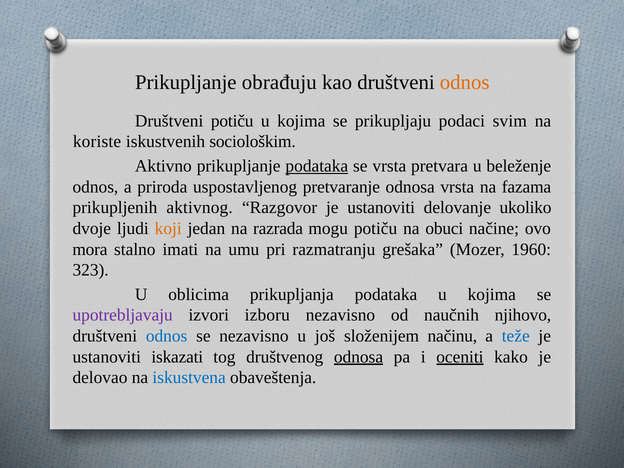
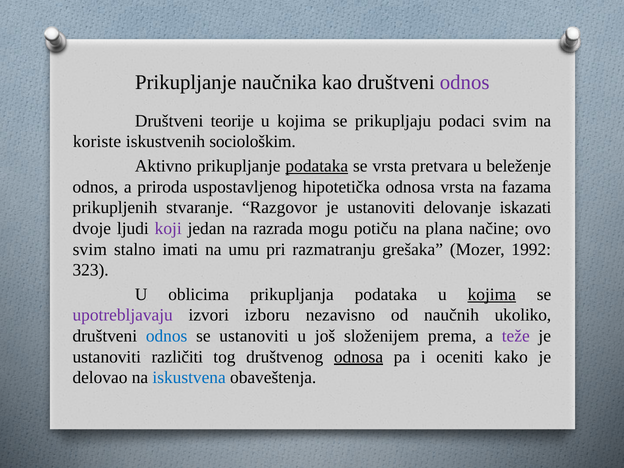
obrađuju: obrađuju -> naučnika
odnos at (465, 82) colour: orange -> purple
Društveni potiču: potiču -> teorije
pretvaranje: pretvaranje -> hipotetička
aktivnog: aktivnog -> stvaranje
ukoliko: ukoliko -> iskazati
koji colour: orange -> purple
obuci: obuci -> plana
mora at (90, 249): mora -> svim
1960: 1960 -> 1992
kojima at (492, 294) underline: none -> present
njihovo: njihovo -> ukoliko
se nezavisno: nezavisno -> ustanoviti
načinu: načinu -> prema
teže colour: blue -> purple
iskazati: iskazati -> različiti
oceniti underline: present -> none
